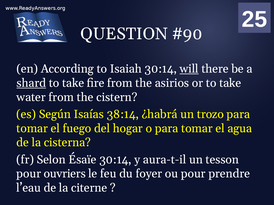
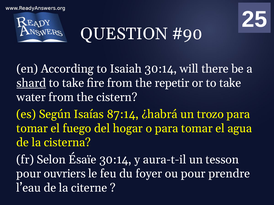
will underline: present -> none
asirios: asirios -> repetir
38:14: 38:14 -> 87:14
